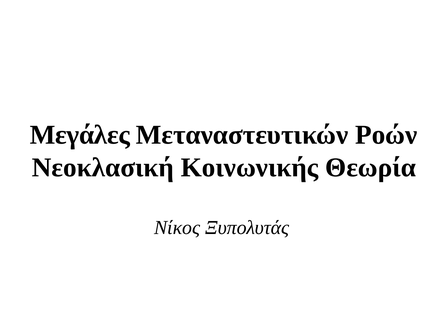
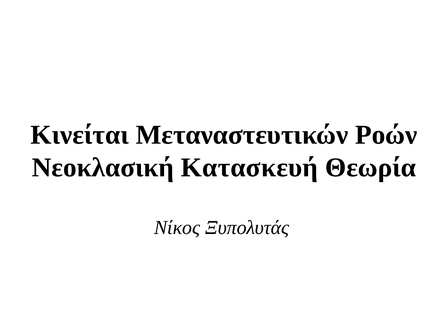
Μεγάλες: Μεγάλες -> Κινείται
Κοινωνικής: Κοινωνικής -> Κατασκευή
